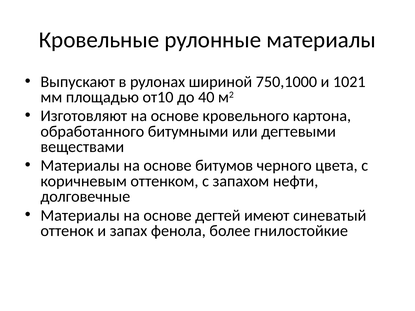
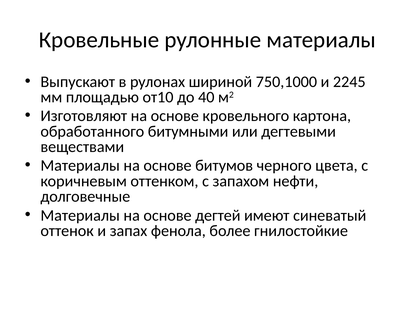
1021: 1021 -> 2245
